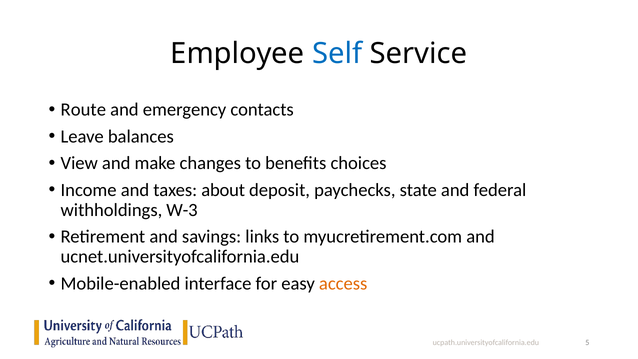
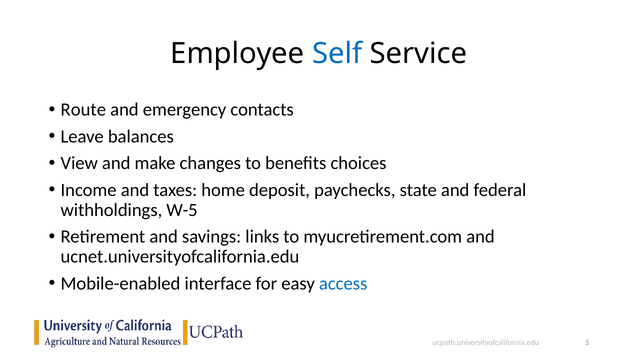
about: about -> home
W-3: W-3 -> W-5
access colour: orange -> blue
